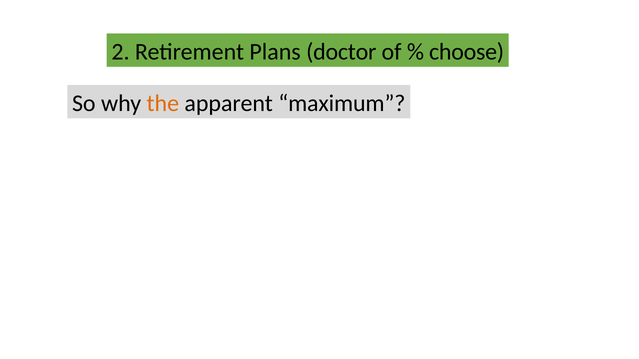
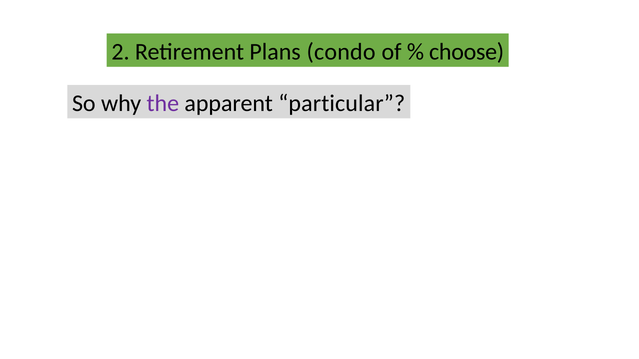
doctor: doctor -> condo
the colour: orange -> purple
maximum: maximum -> particular
